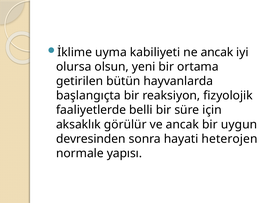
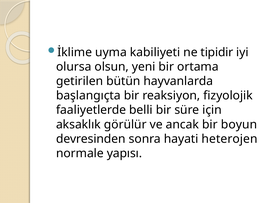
ne ancak: ancak -> tipidir
uygun: uygun -> boyun
